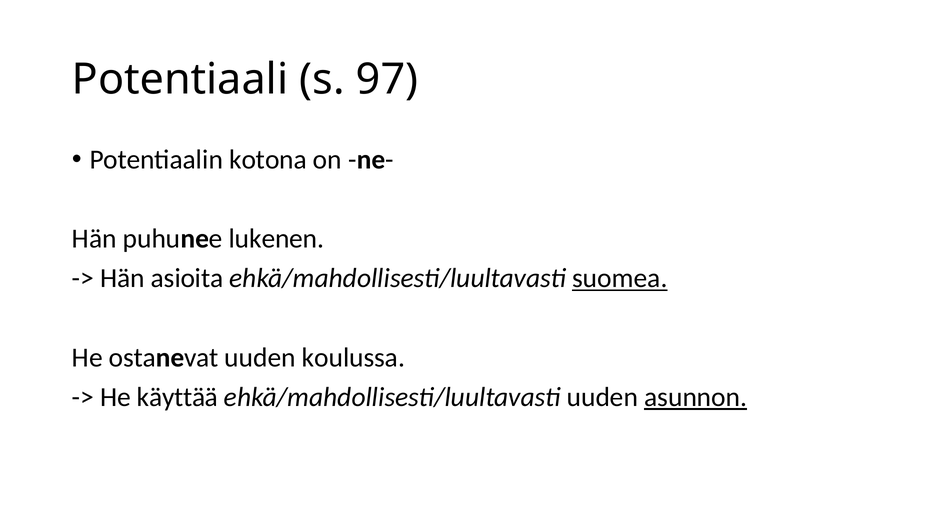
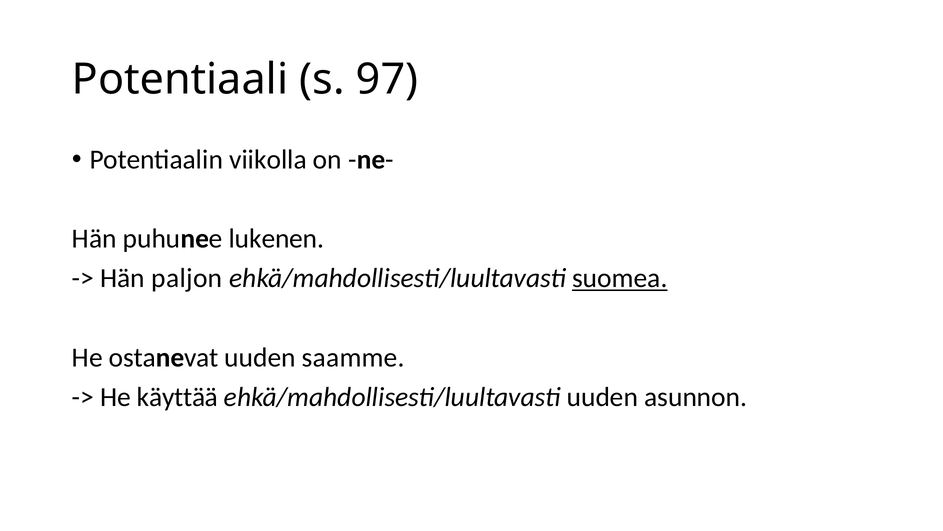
kotona: kotona -> viikolla
asioita: asioita -> paljon
koulussa: koulussa -> saamme
asunnon underline: present -> none
